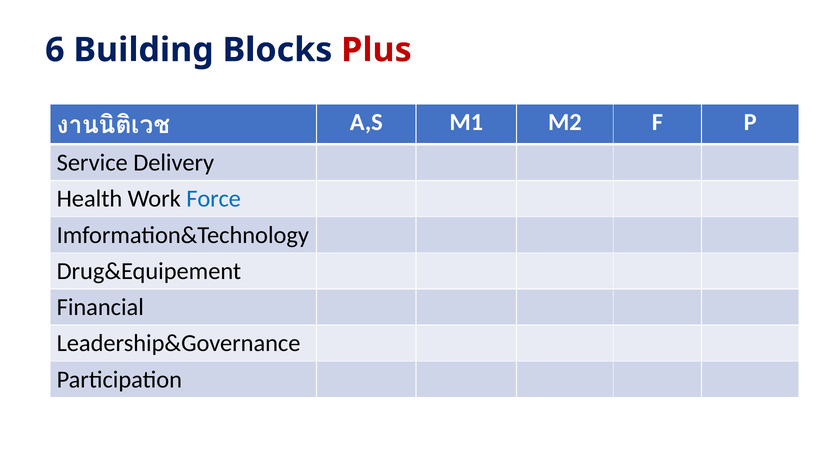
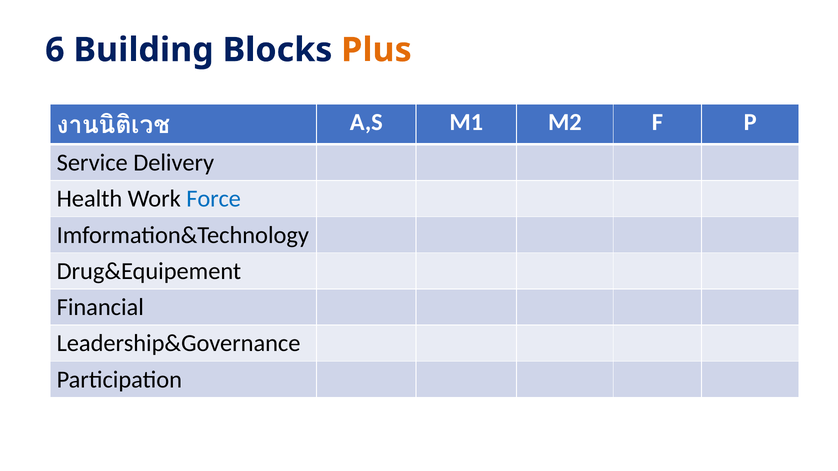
Plus colour: red -> orange
